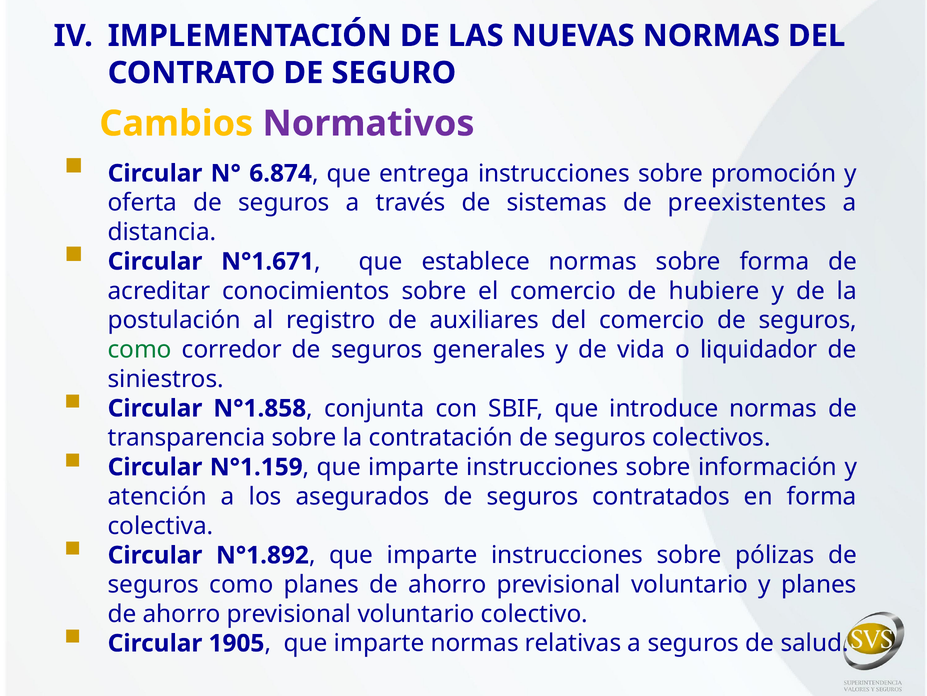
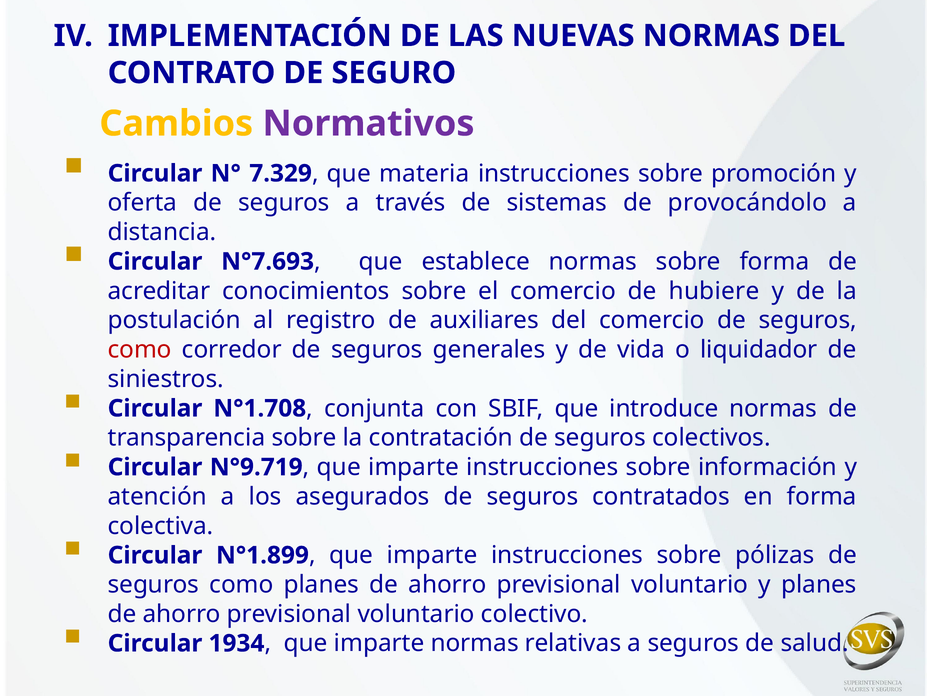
6.874: 6.874 -> 7.329
entrega: entrega -> materia
preexistentes: preexistentes -> provocándolo
N°1.671: N°1.671 -> N°7.693
como at (140, 349) colour: green -> red
N°1.858: N°1.858 -> N°1.708
N°1.159: N°1.159 -> N°9.719
N°1.892: N°1.892 -> N°1.899
1905: 1905 -> 1934
